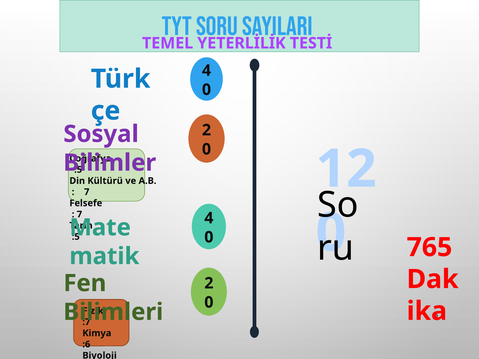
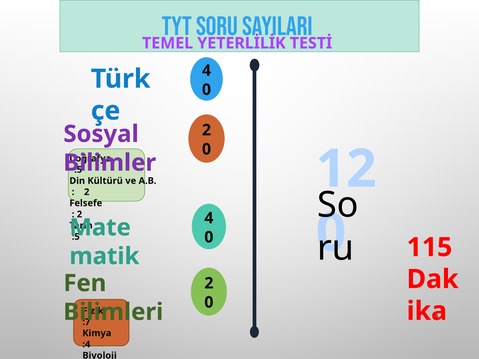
7 at (87, 192): 7 -> 2
7 at (79, 214): 7 -> 2
765: 765 -> 115
:6 at (86, 345): :6 -> :4
